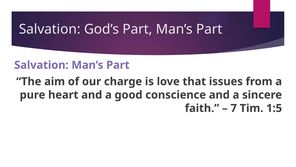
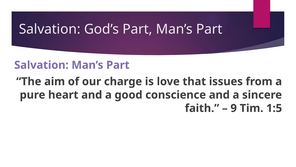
7: 7 -> 9
